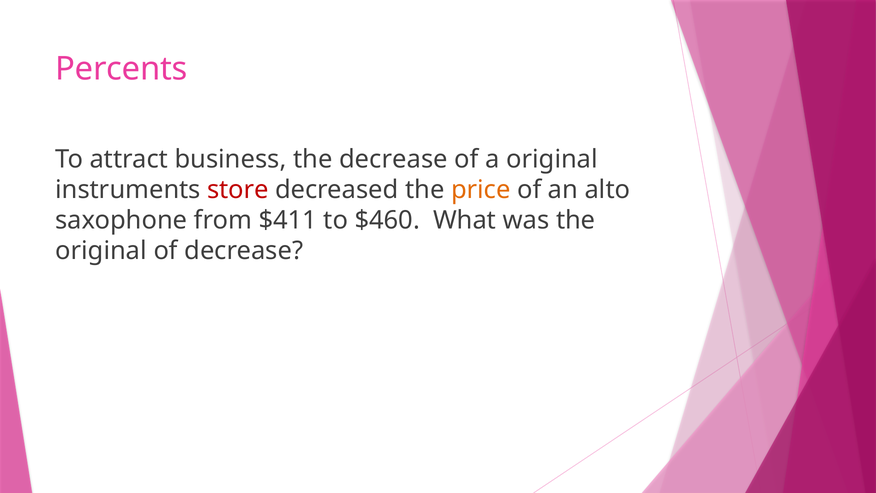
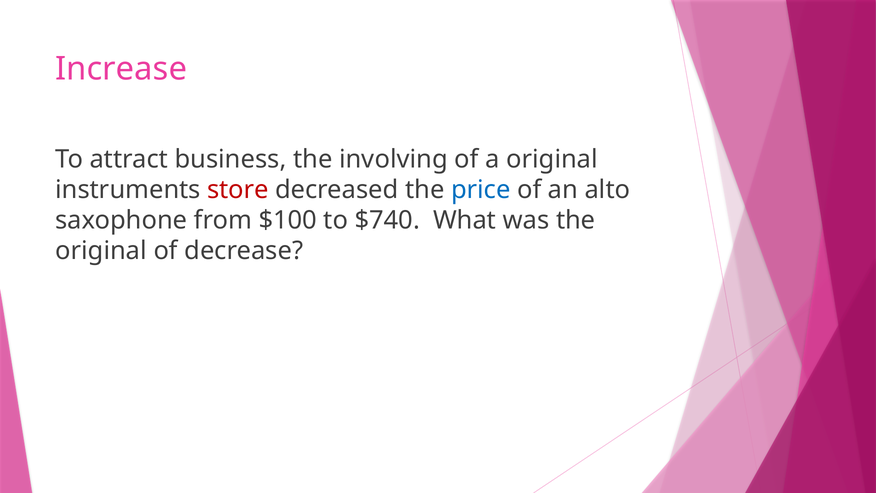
Percents: Percents -> Increase
the decrease: decrease -> involving
price colour: orange -> blue
$411: $411 -> $100
$460: $460 -> $740
